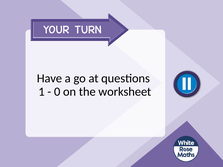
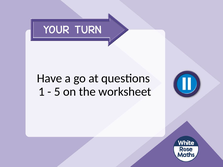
0: 0 -> 5
